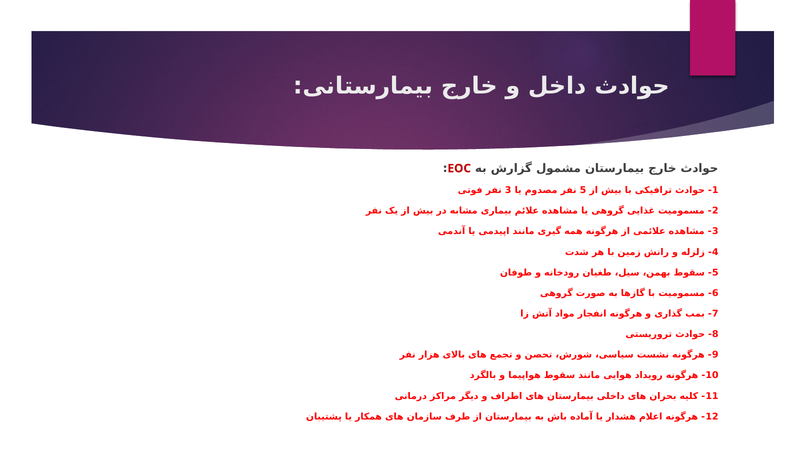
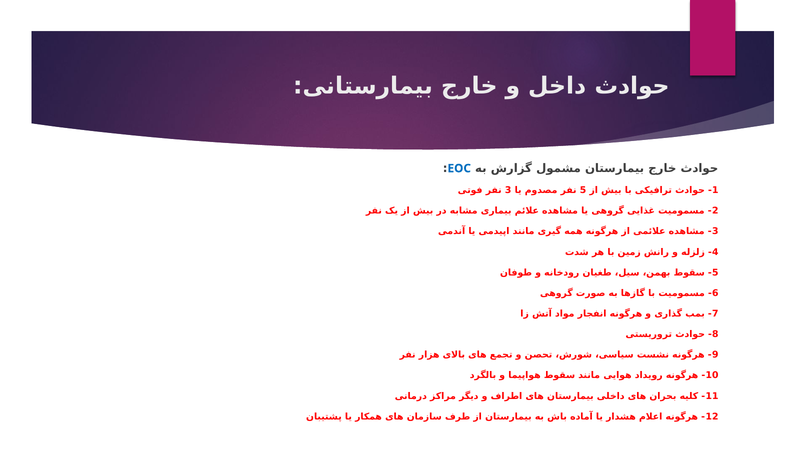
EOC colour: red -> blue
